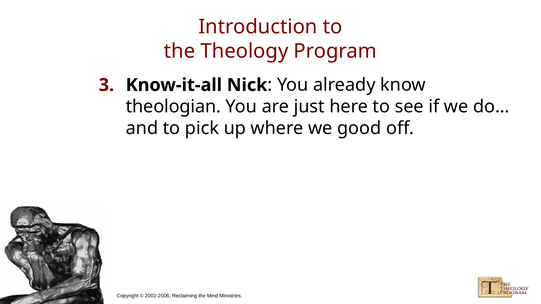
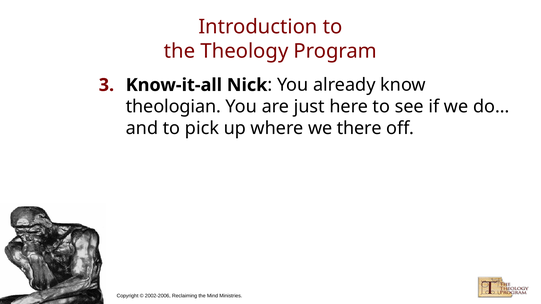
good: good -> there
